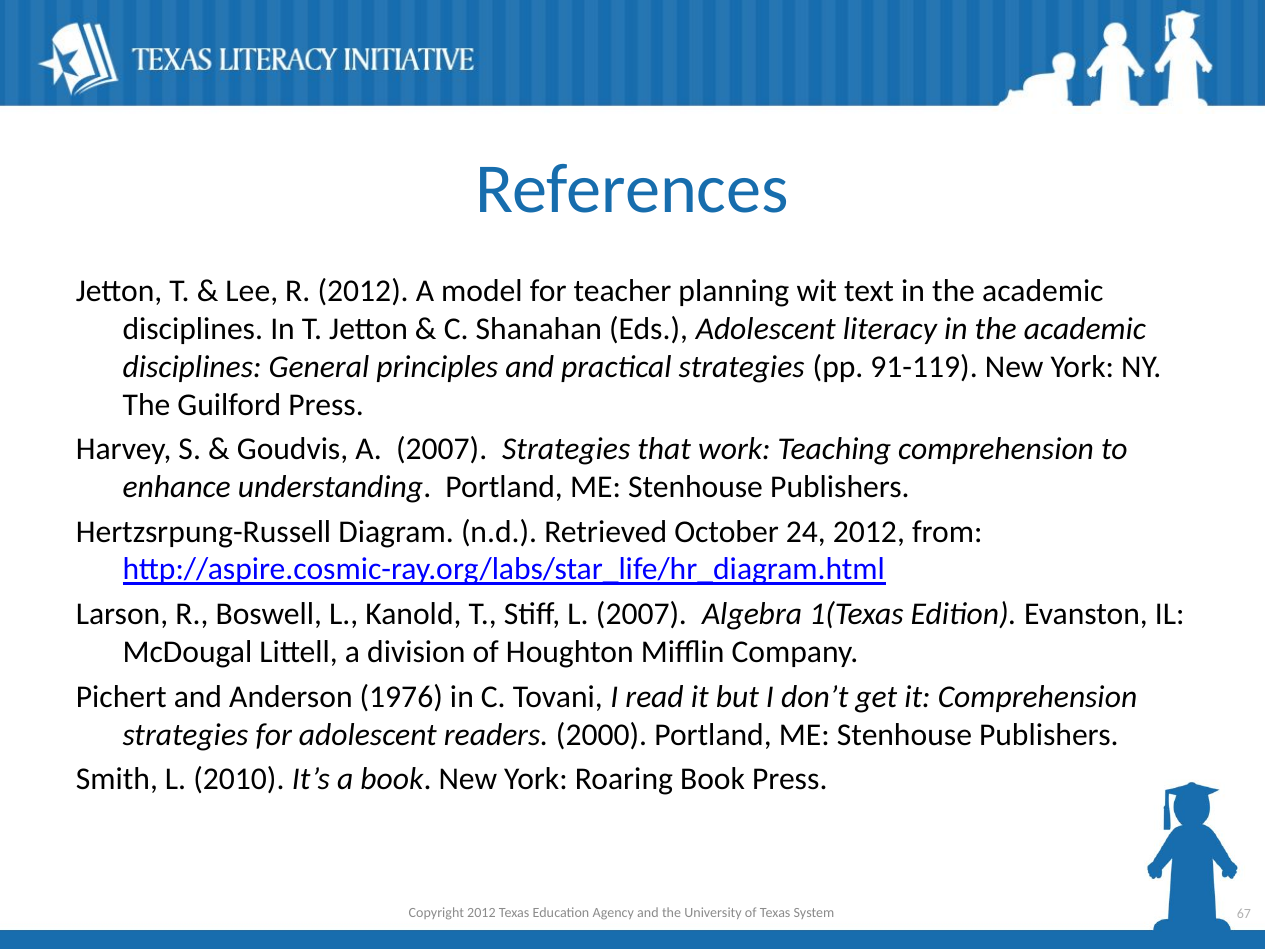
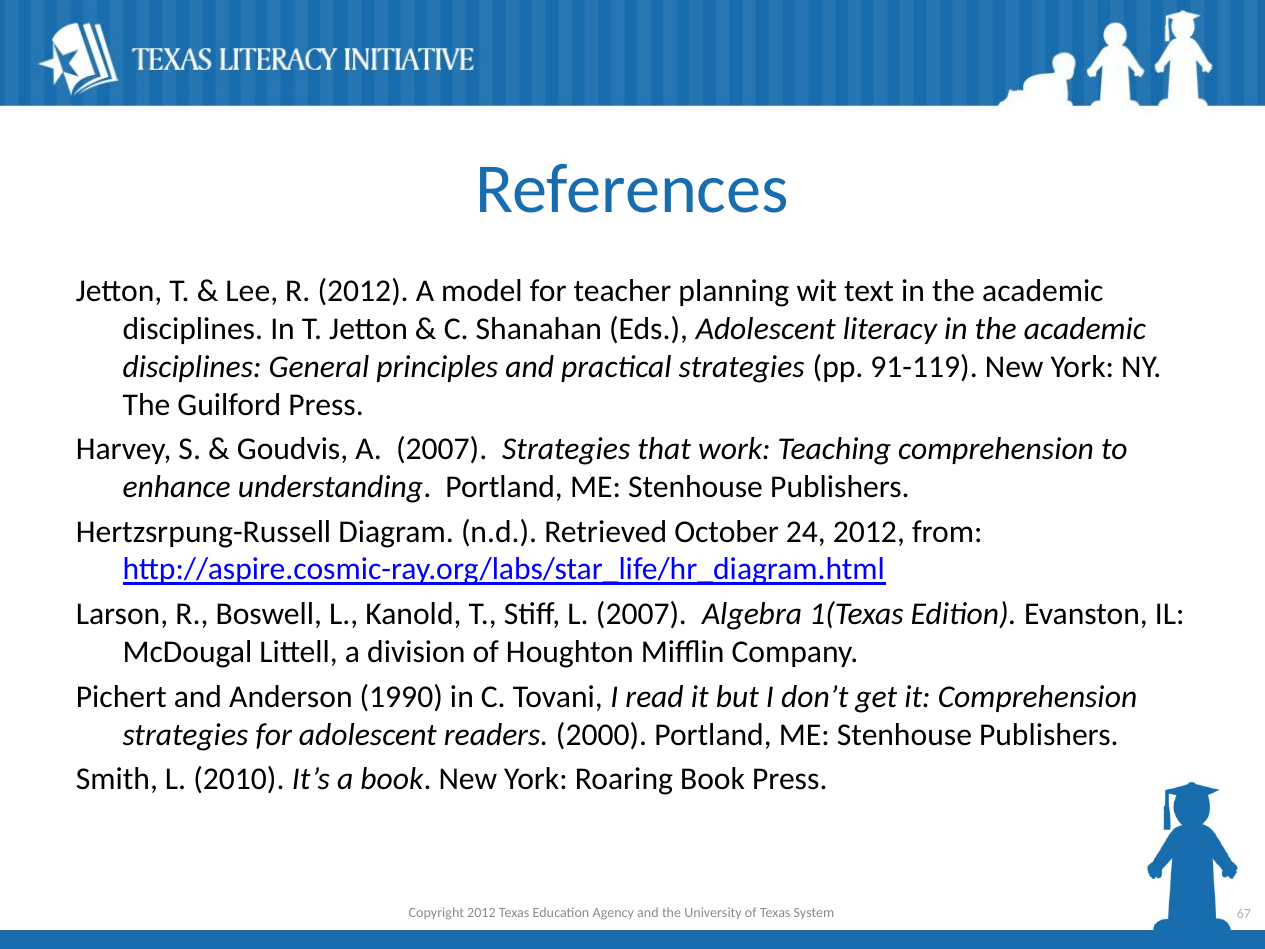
1976: 1976 -> 1990
